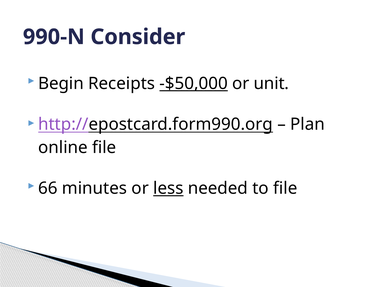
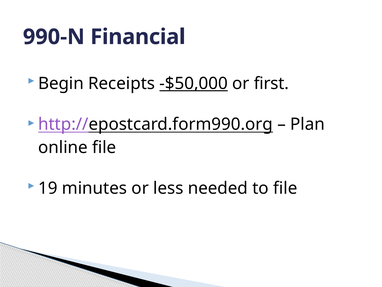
Consider: Consider -> Financial
unit: unit -> first
66: 66 -> 19
less underline: present -> none
